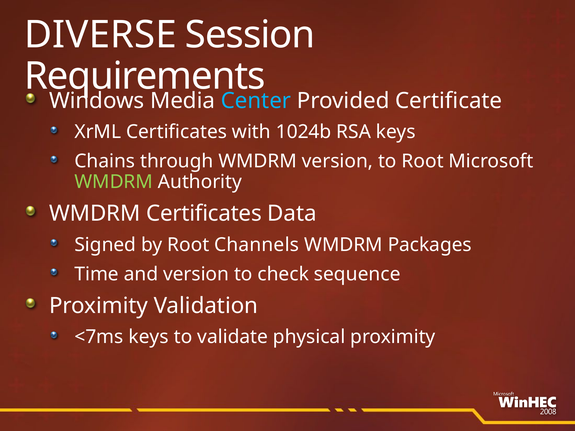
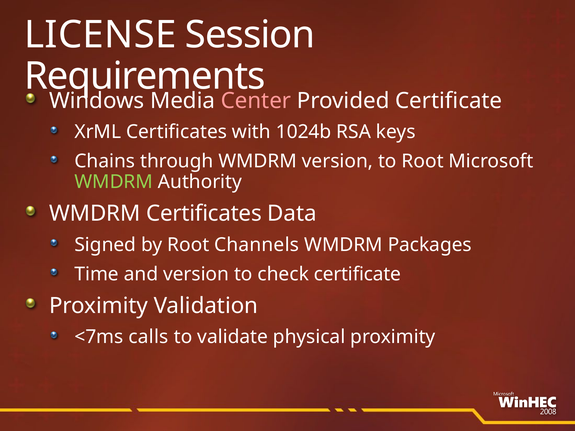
DIVERSE: DIVERSE -> LICENSE
Center colour: light blue -> pink
check sequence: sequence -> certificate
<7ms keys: keys -> calls
